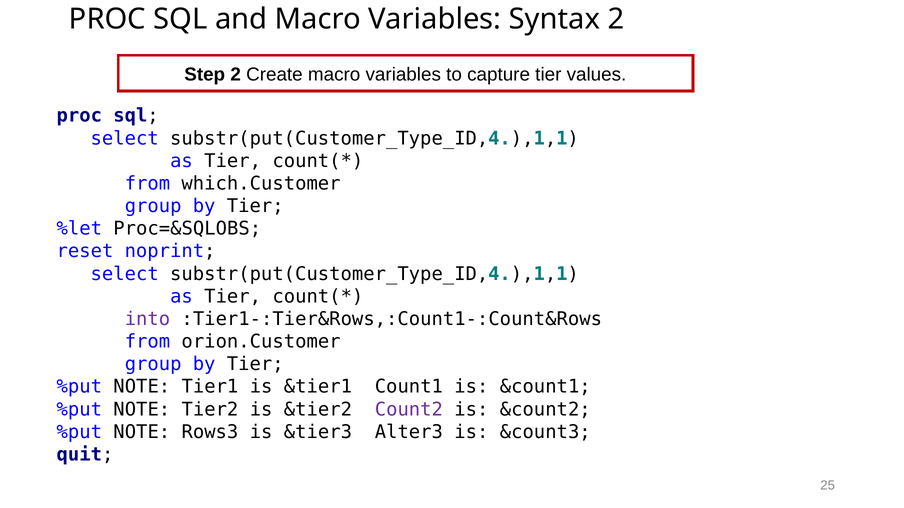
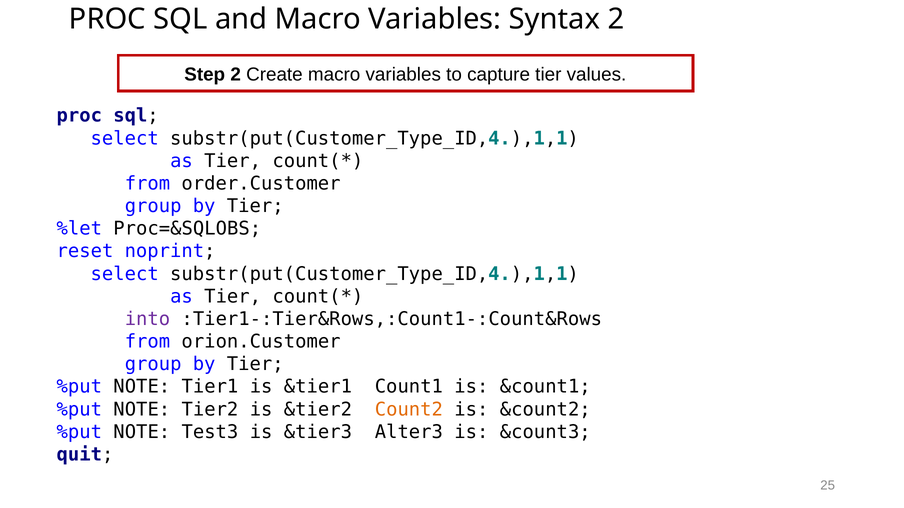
which.Customer: which.Customer -> order.Customer
Count2 colour: purple -> orange
Rows3: Rows3 -> Test3
